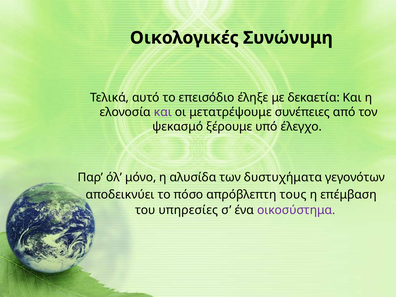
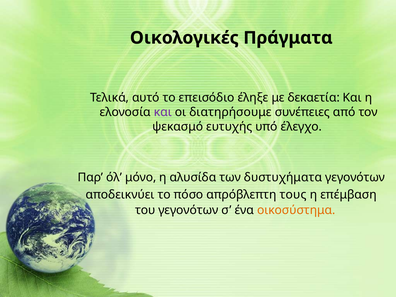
Συνώνυμη: Συνώνυμη -> Πράγματα
μετατρέψουμε: μετατρέψουμε -> διατηρήσουμε
ξέρουμε: ξέρουμε -> ευτυχής
του υπηρεσίες: υπηρεσίες -> γεγονότων
οικοσύστημα colour: purple -> orange
